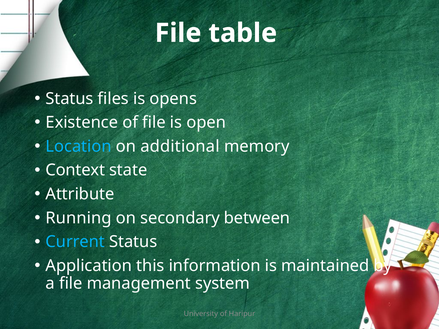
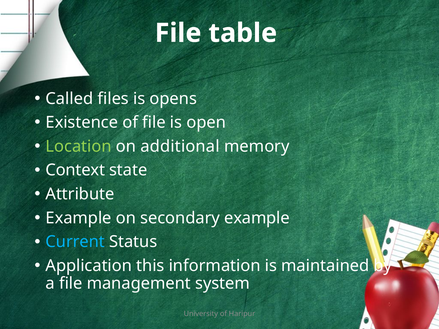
Status at (69, 99): Status -> Called
Location colour: light blue -> light green
Running at (79, 218): Running -> Example
secondary between: between -> example
